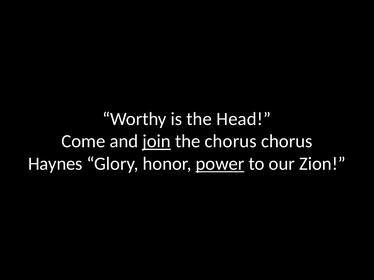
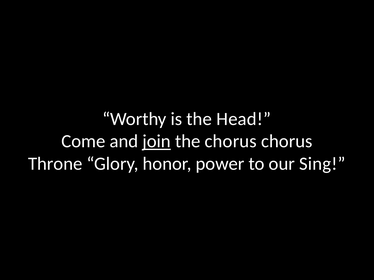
Haynes: Haynes -> Throne
power underline: present -> none
Zion: Zion -> Sing
